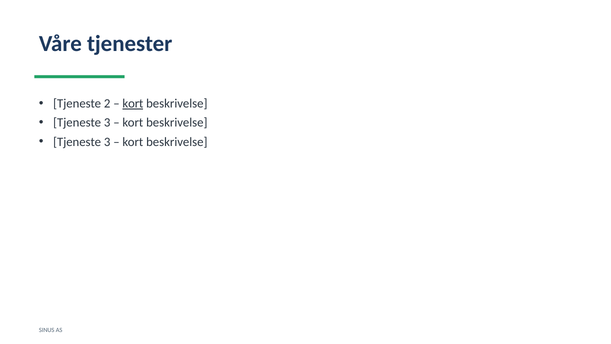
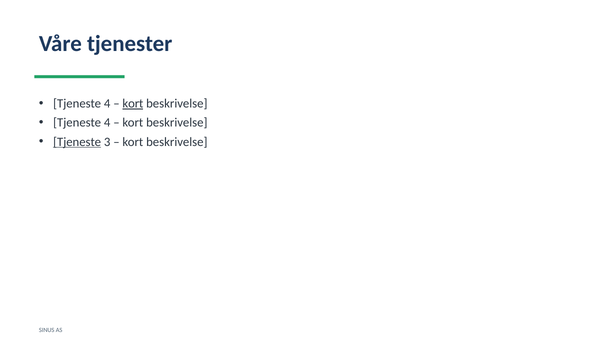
2 at (107, 103): 2 -> 4
3 at (107, 123): 3 -> 4
Tjeneste at (77, 142) underline: none -> present
